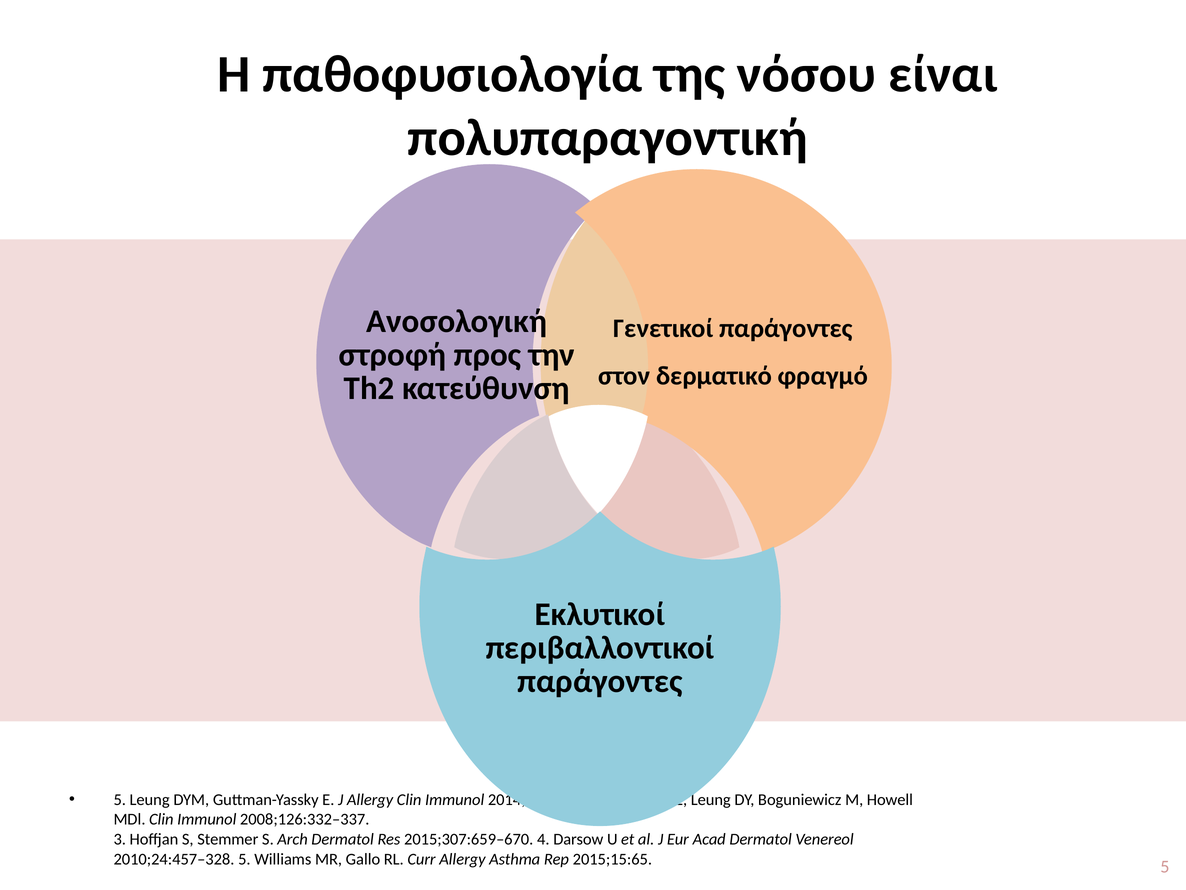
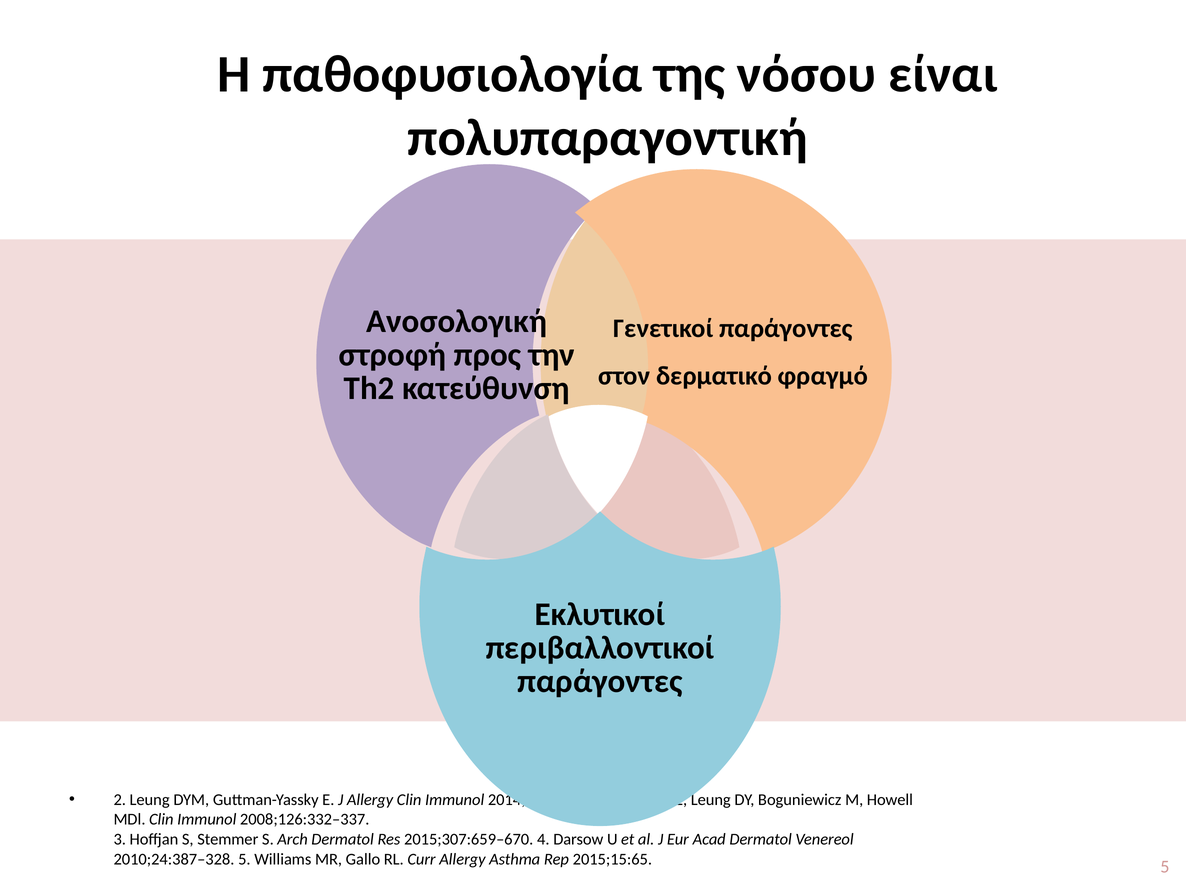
5 at (120, 799): 5 -> 2
2010;24:457–328: 2010;24:457–328 -> 2010;24:387–328
